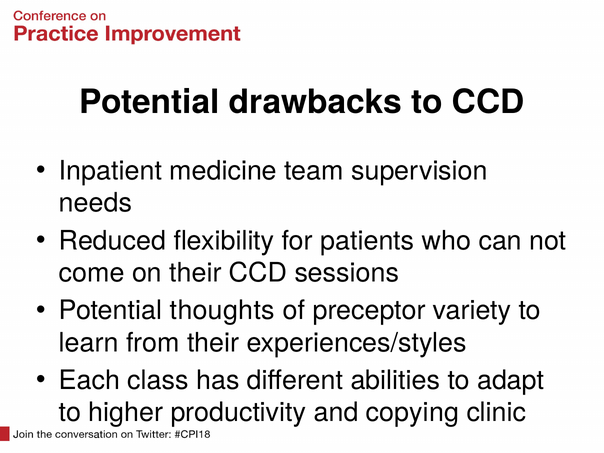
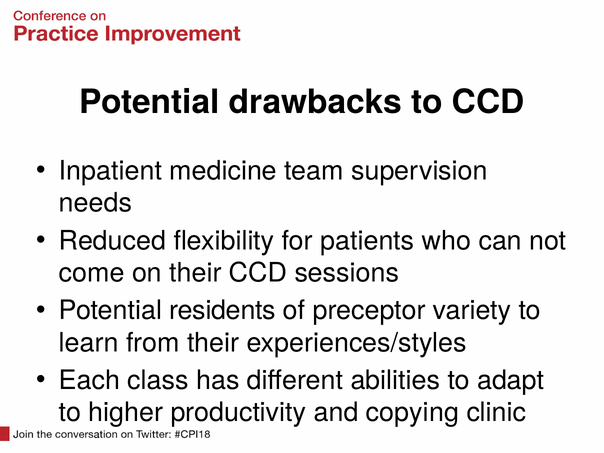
thoughts: thoughts -> residents
